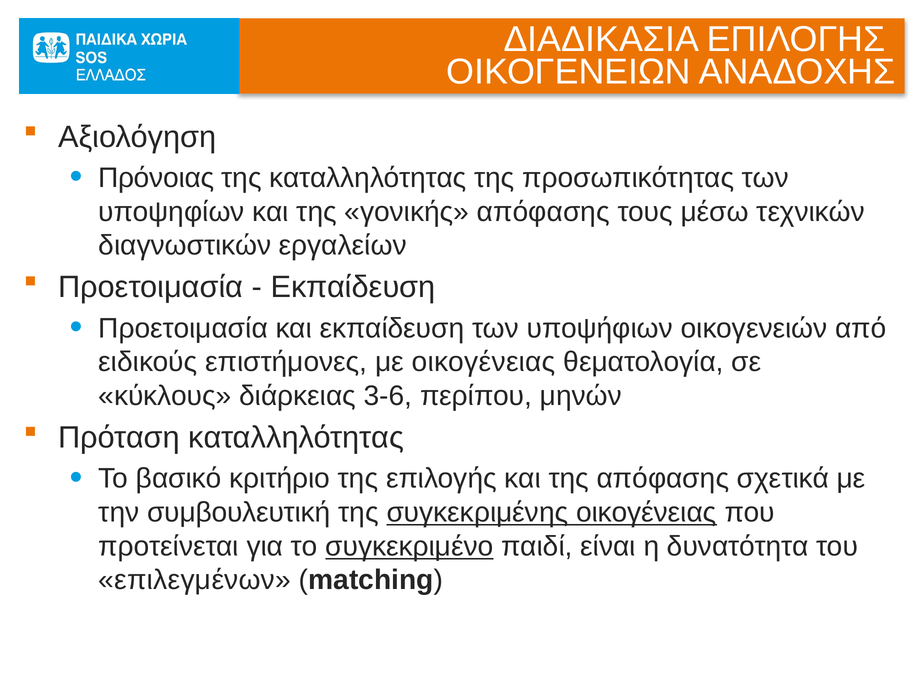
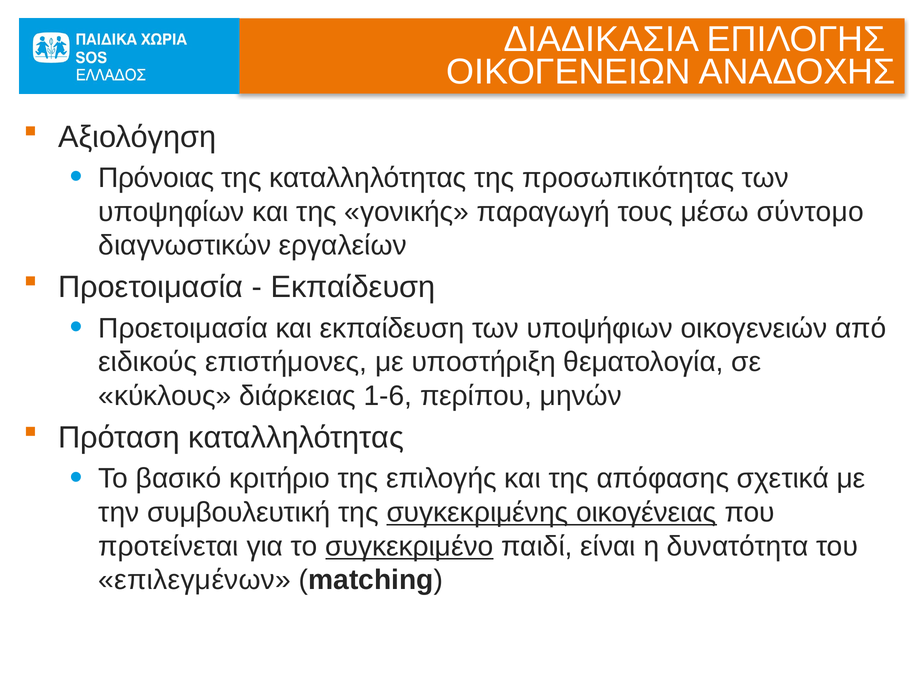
γονικής απόφασης: απόφασης -> παραγωγή
τεχνικών: τεχνικών -> σύντομο
με οικογένειας: οικογένειας -> υποστήριξη
3-6: 3-6 -> 1-6
